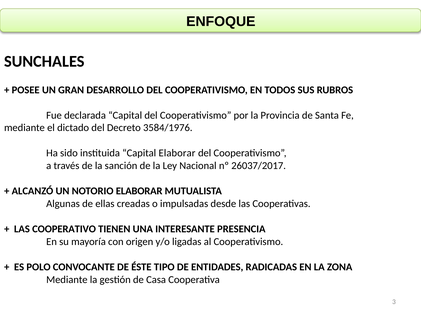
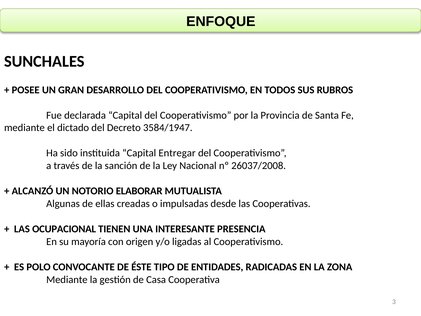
3584/1976: 3584/1976 -> 3584/1947
Capital Elaborar: Elaborar -> Entregar
26037/2017: 26037/2017 -> 26037/2008
COOPERATIVO: COOPERATIVO -> OCUPACIONAL
